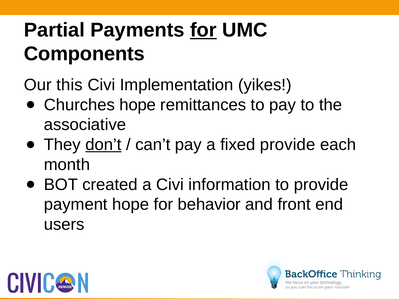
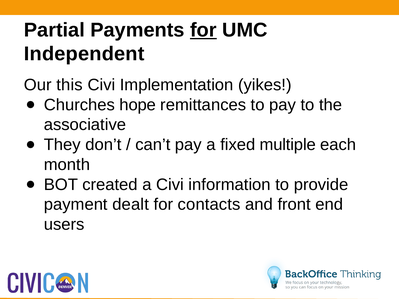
Components: Components -> Independent
don’t underline: present -> none
fixed provide: provide -> multiple
payment hope: hope -> dealt
behavior: behavior -> contacts
